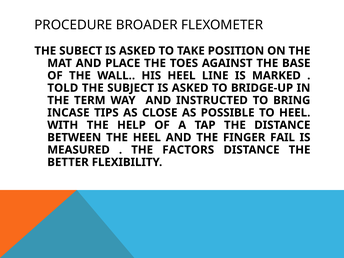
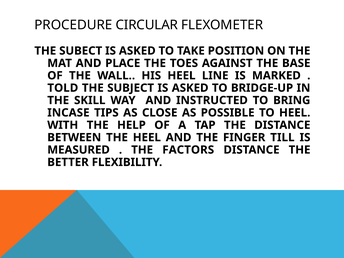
BROADER: BROADER -> CIRCULAR
TERM: TERM -> SKILL
FAIL: FAIL -> TILL
